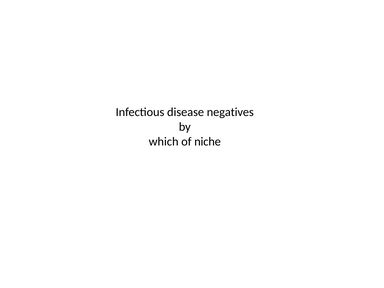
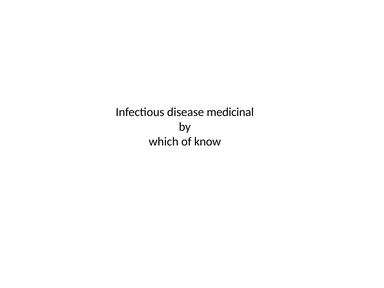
negatives: negatives -> medicinal
niche: niche -> know
